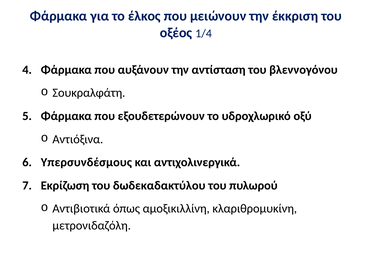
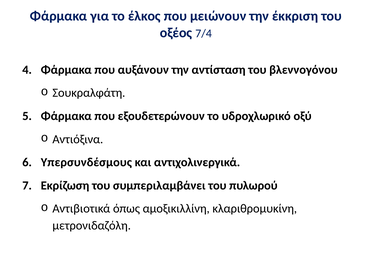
1/4: 1/4 -> 7/4
δωδεκαδακτύλου: δωδεκαδακτύλου -> συμπεριλαμβάνει
